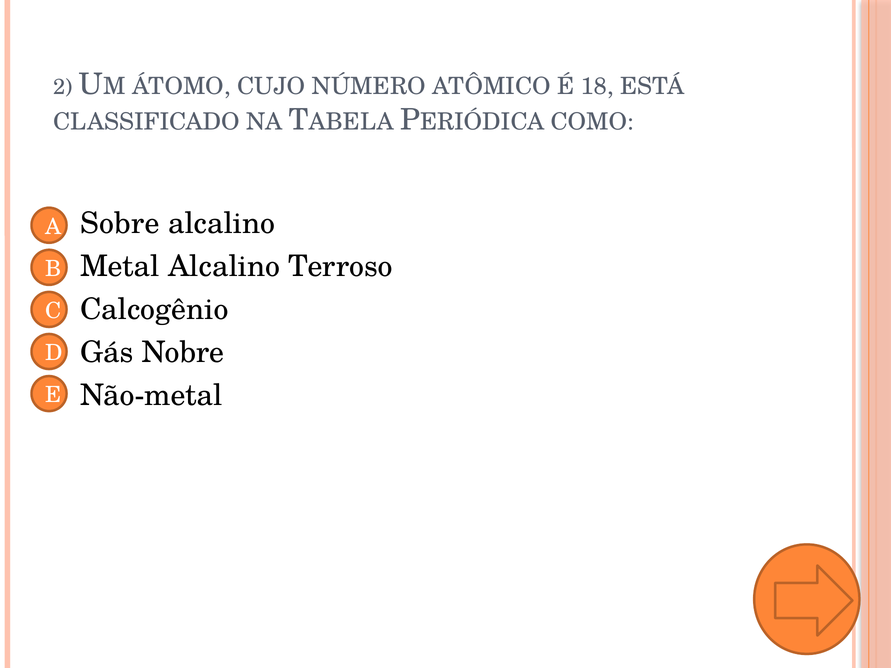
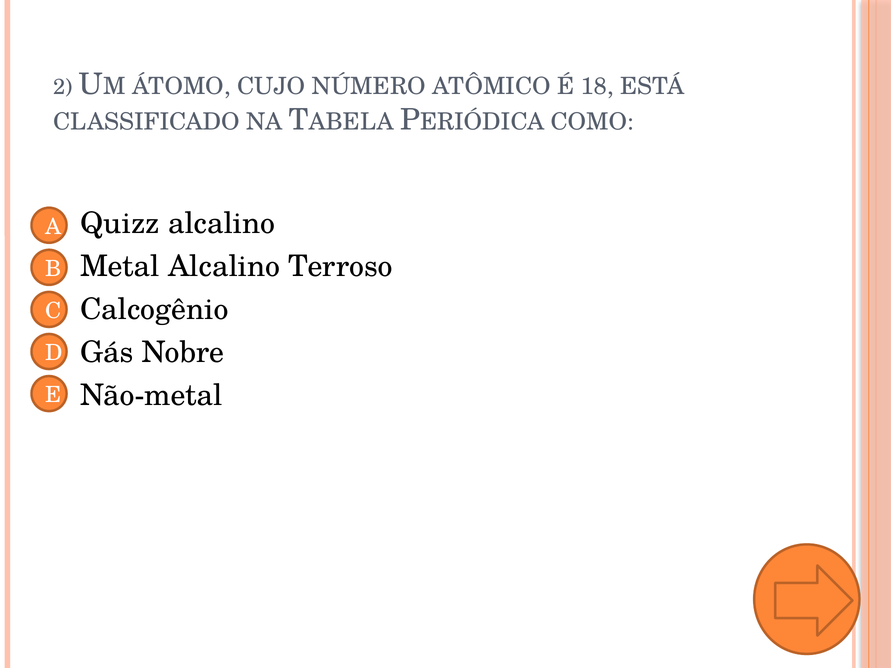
Sobre: Sobre -> Quizz
